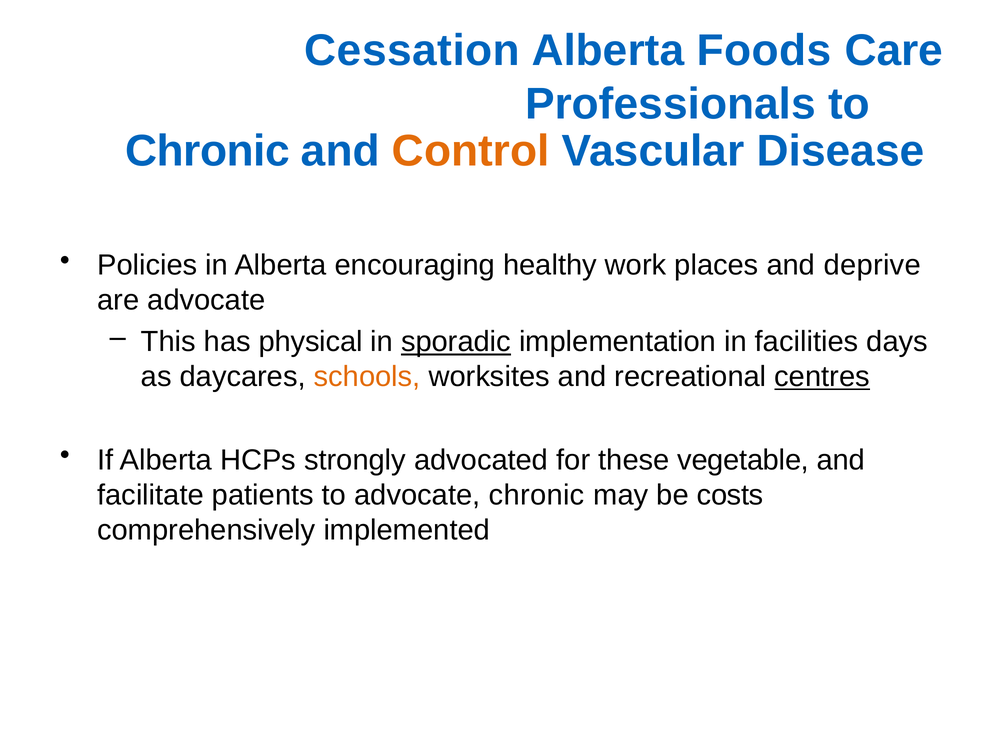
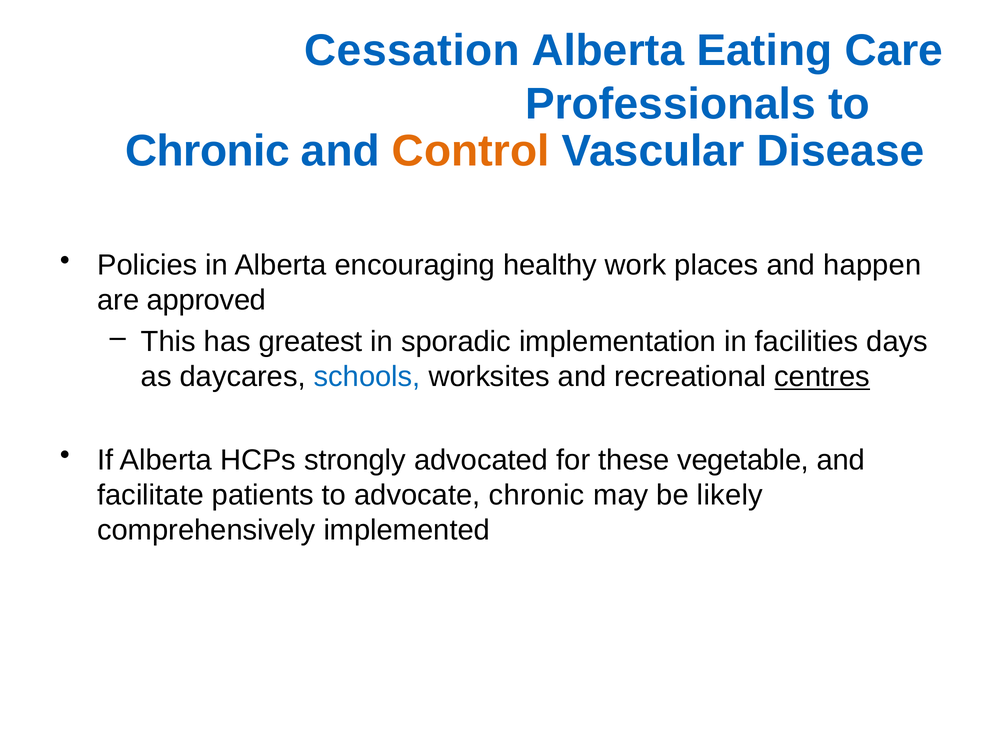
Foods: Foods -> Eating
deprive: deprive -> happen
are advocate: advocate -> approved
physical: physical -> greatest
sporadic underline: present -> none
schools colour: orange -> blue
costs: costs -> likely
